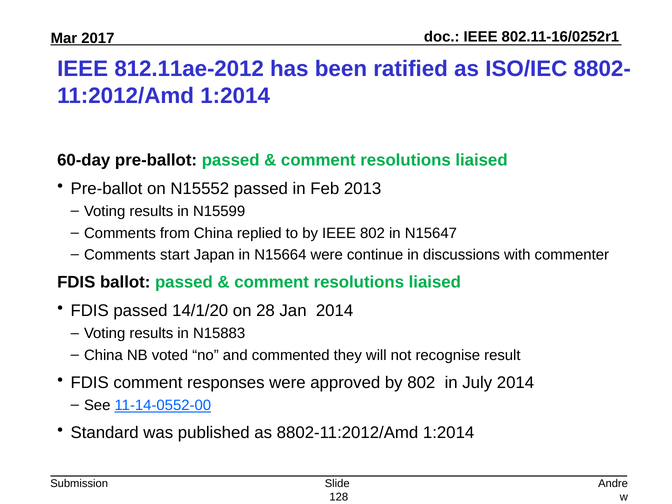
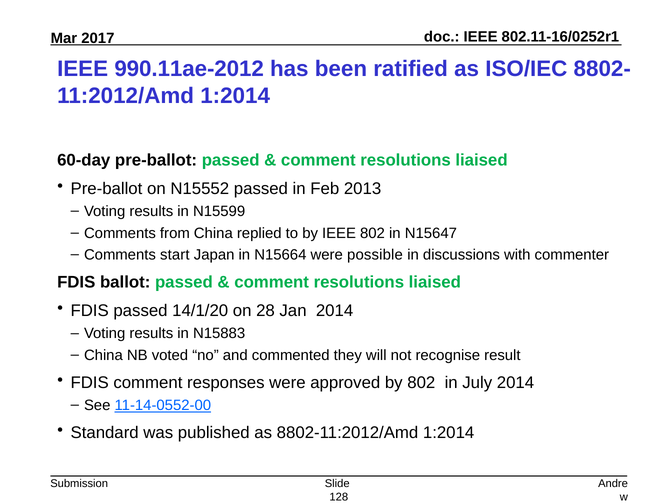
812.11ae-2012: 812.11ae-2012 -> 990.11ae-2012
continue: continue -> possible
